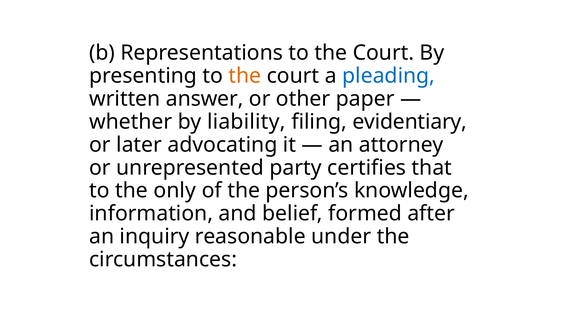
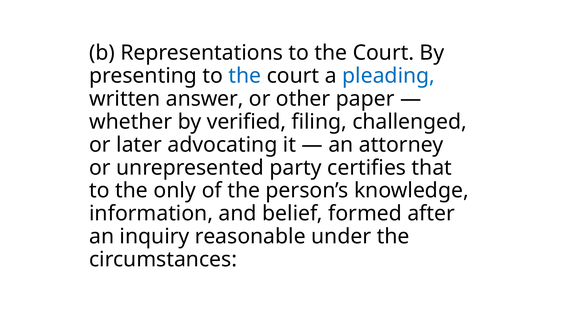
the at (245, 76) colour: orange -> blue
liability: liability -> verified
evidentiary: evidentiary -> challenged
